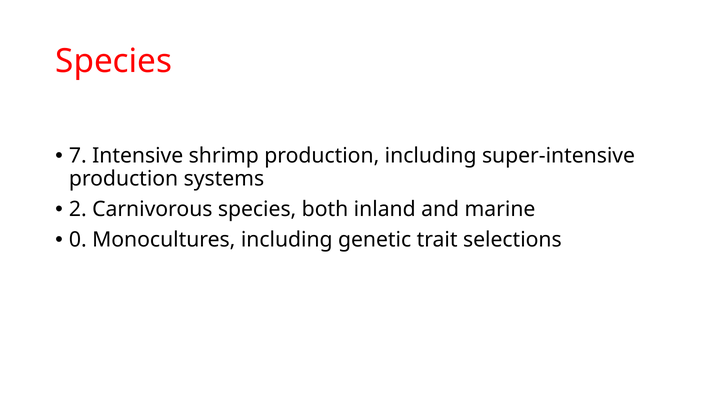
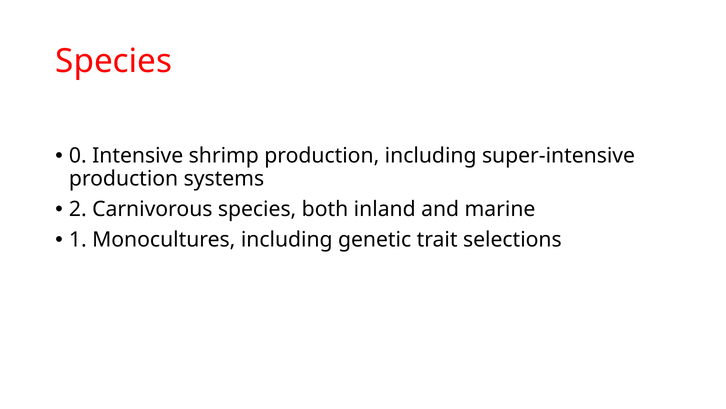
7: 7 -> 0
0: 0 -> 1
